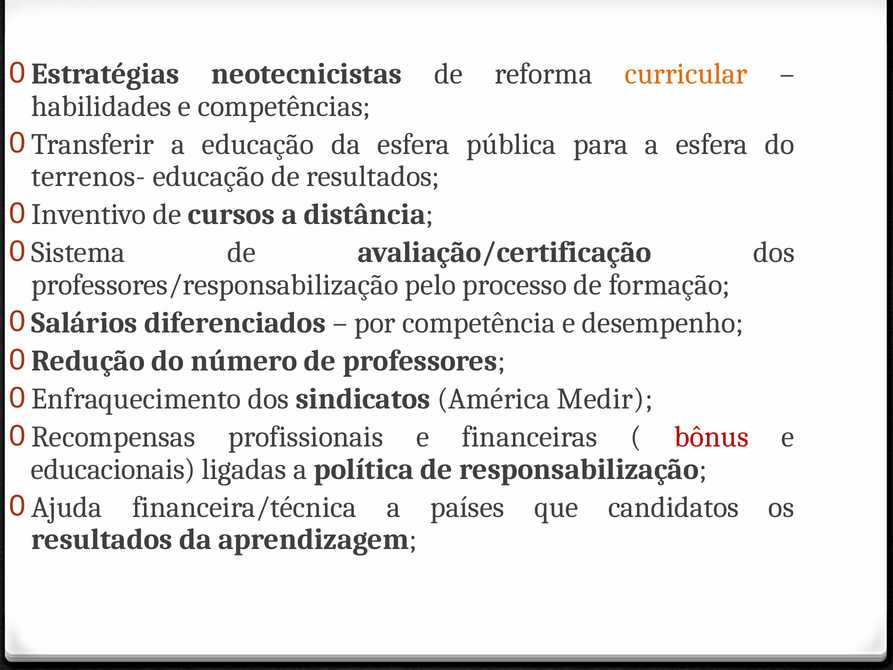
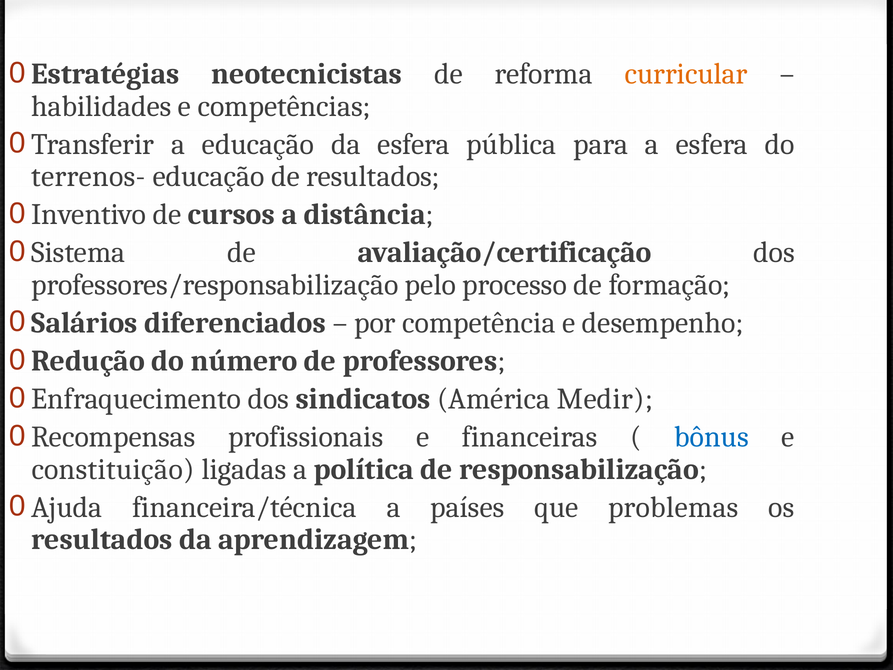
bônus colour: red -> blue
educacionais: educacionais -> constituição
candidatos: candidatos -> problemas
